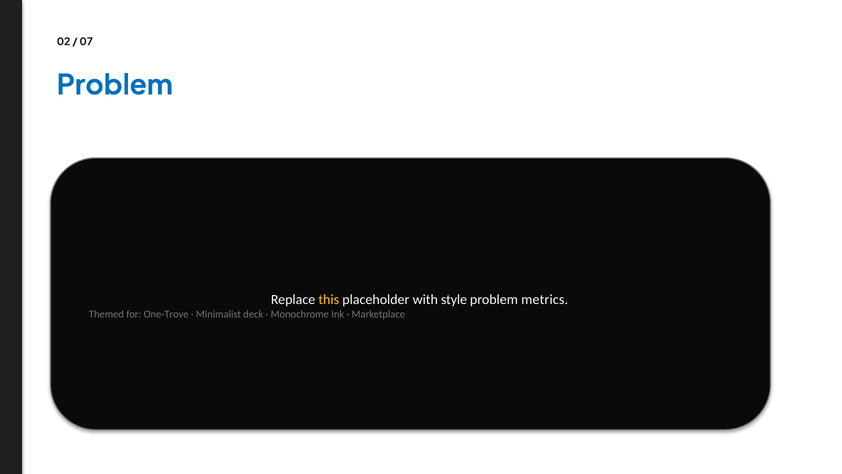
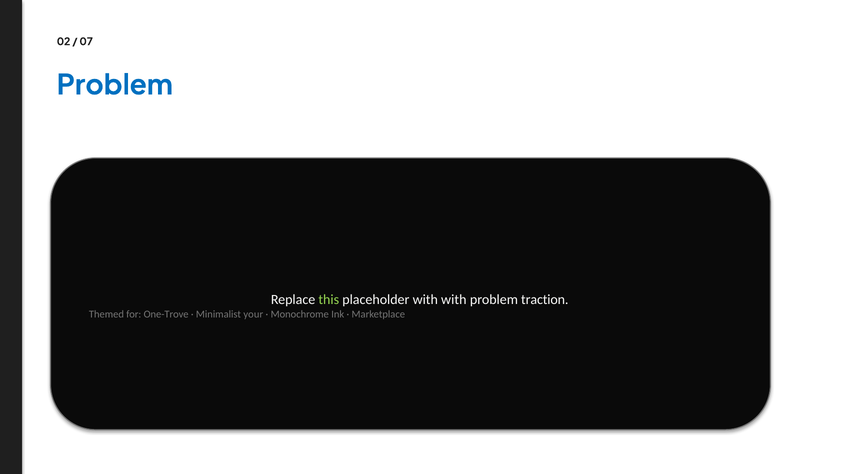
this colour: yellow -> light green
with style: style -> with
metrics: metrics -> traction
deck: deck -> your
